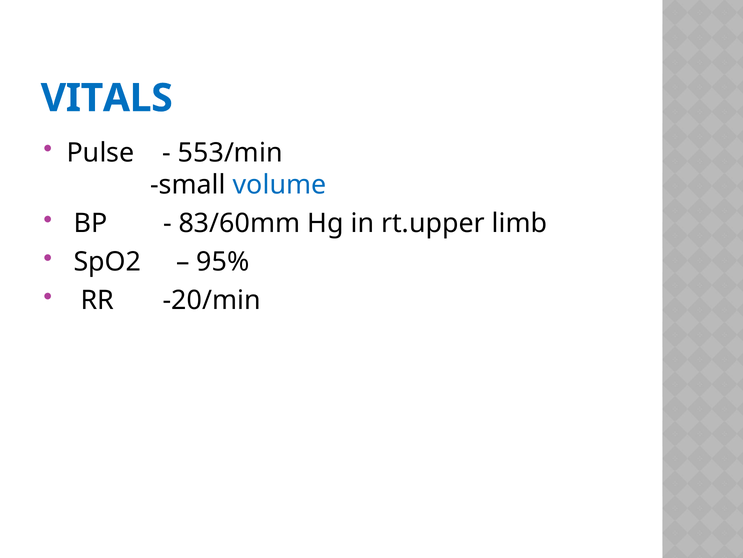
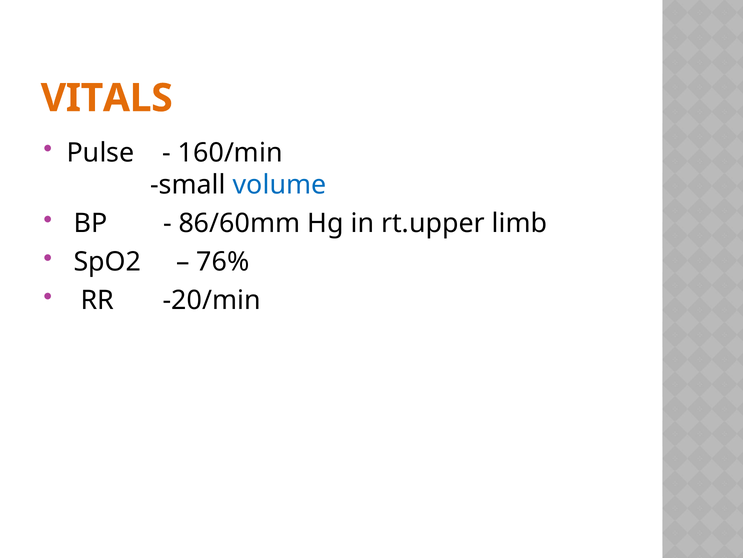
VITALS colour: blue -> orange
553/min: 553/min -> 160/min
83/60mm: 83/60mm -> 86/60mm
95%: 95% -> 76%
